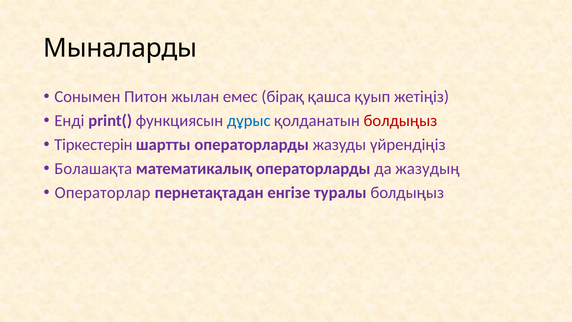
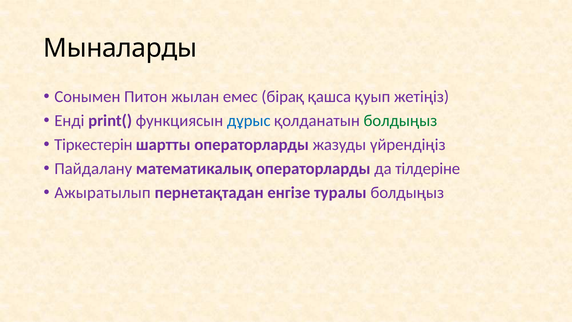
болдыңыз at (400, 121) colour: red -> green
Болашақта: Болашақта -> Пайдалану
жазудың: жазудың -> тілдеріне
Операторлар: Операторлар -> Ажыратылып
